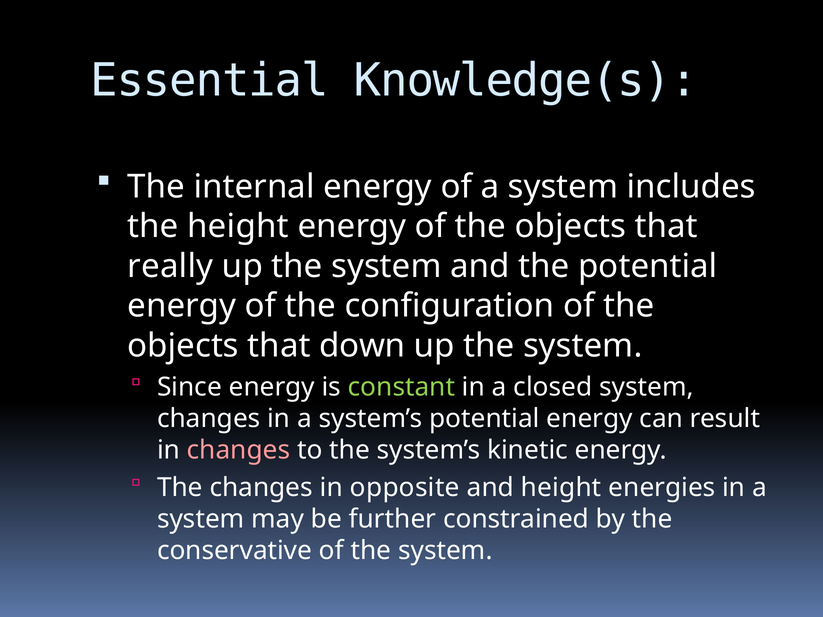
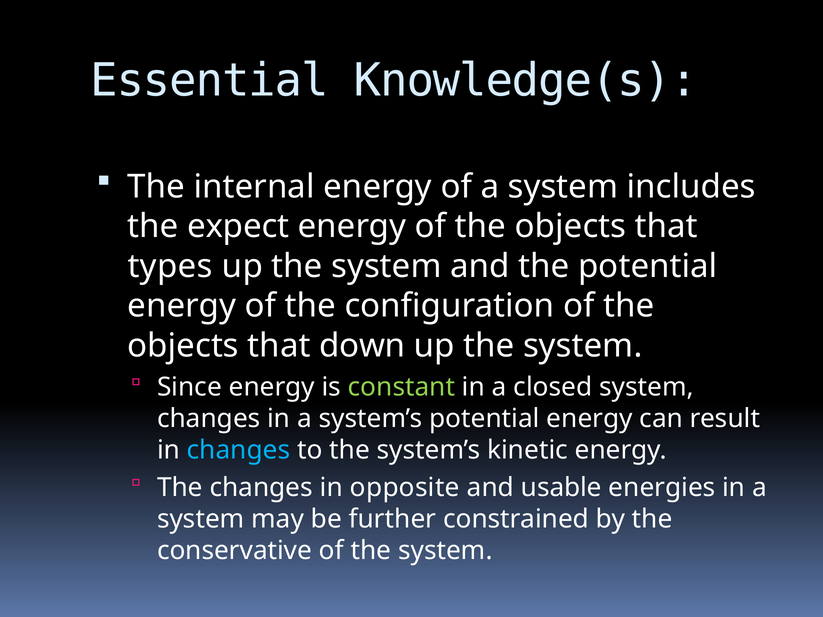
the height: height -> expect
really: really -> types
changes at (239, 450) colour: pink -> light blue
and height: height -> usable
